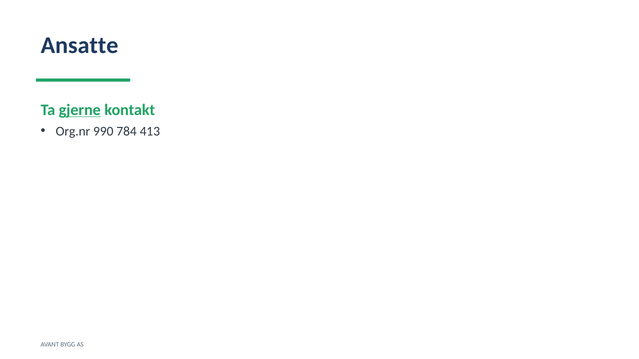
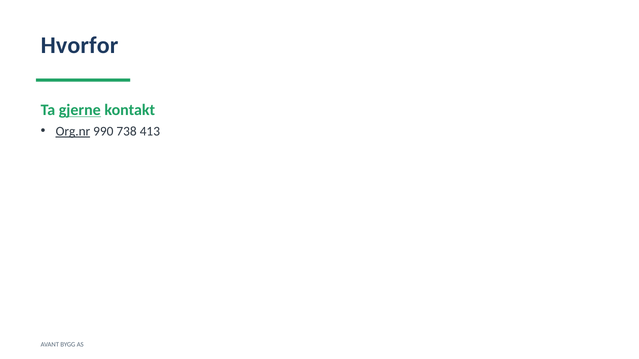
Ansatte: Ansatte -> Hvorfor
Org.nr underline: none -> present
784: 784 -> 738
